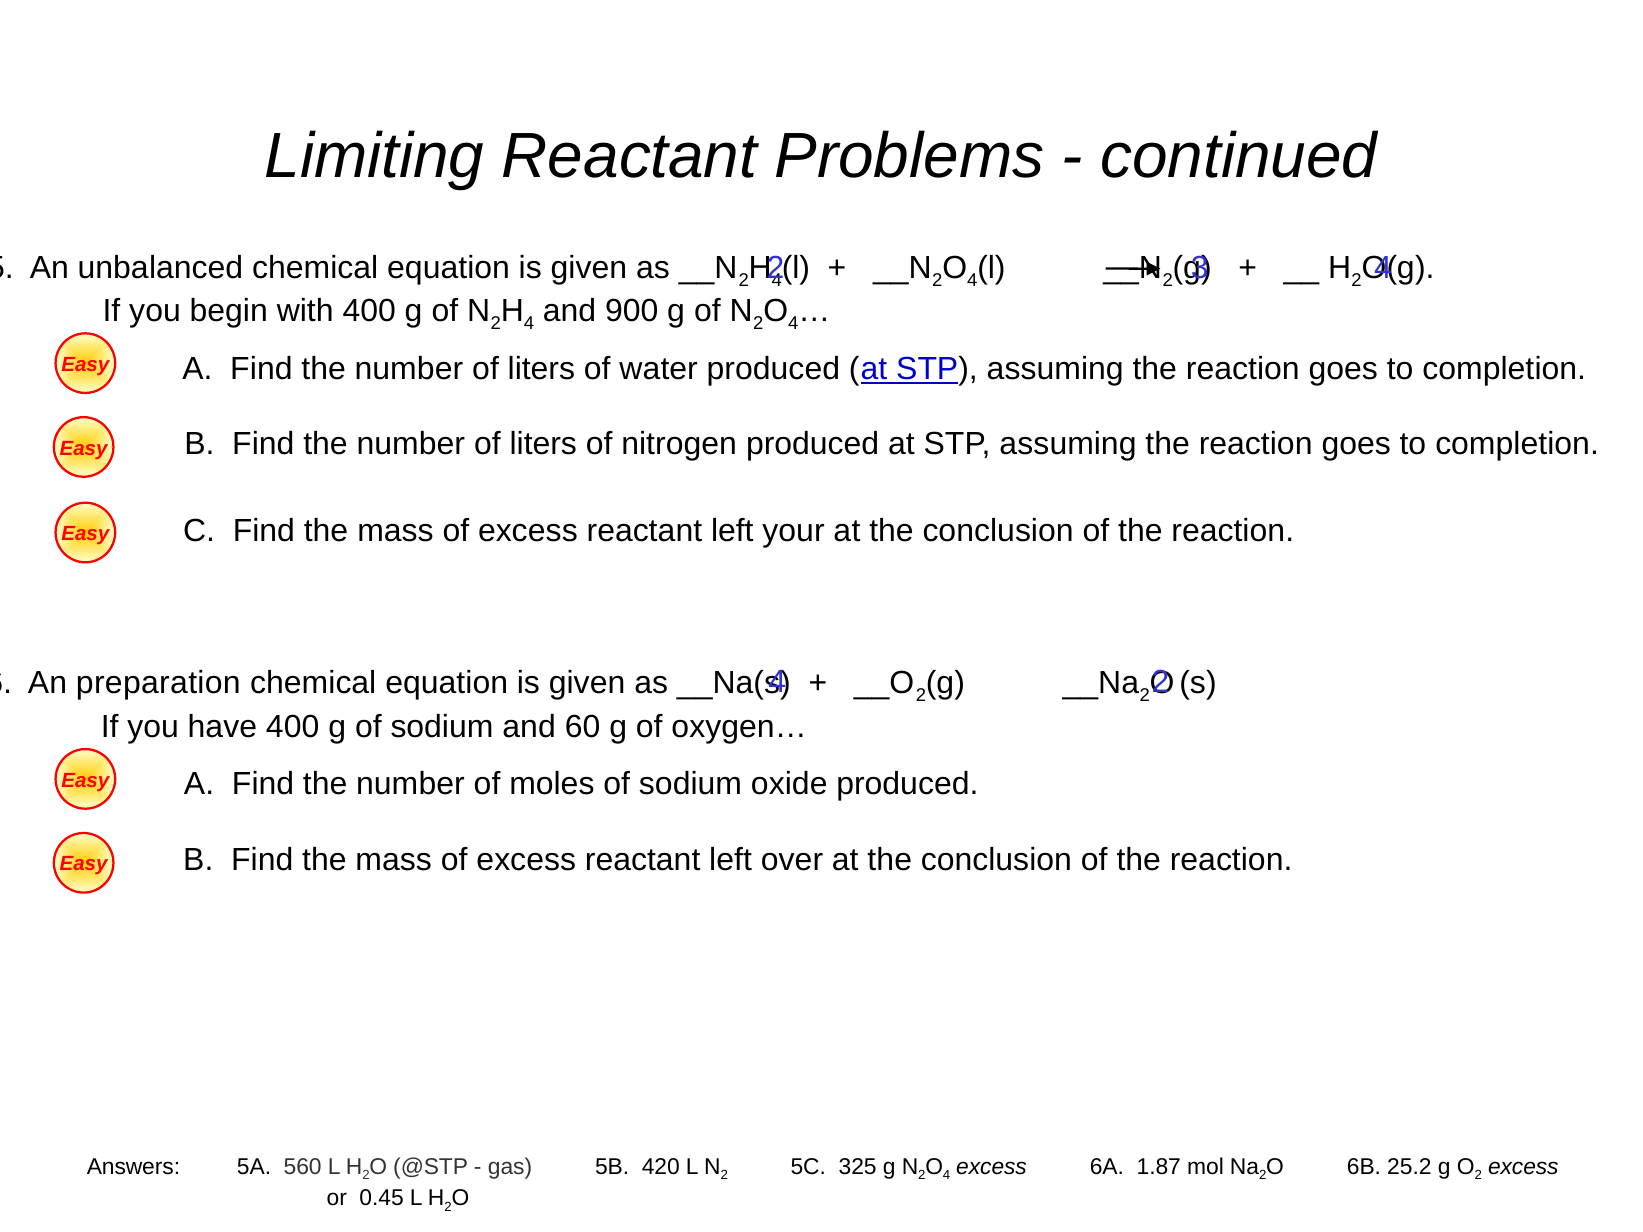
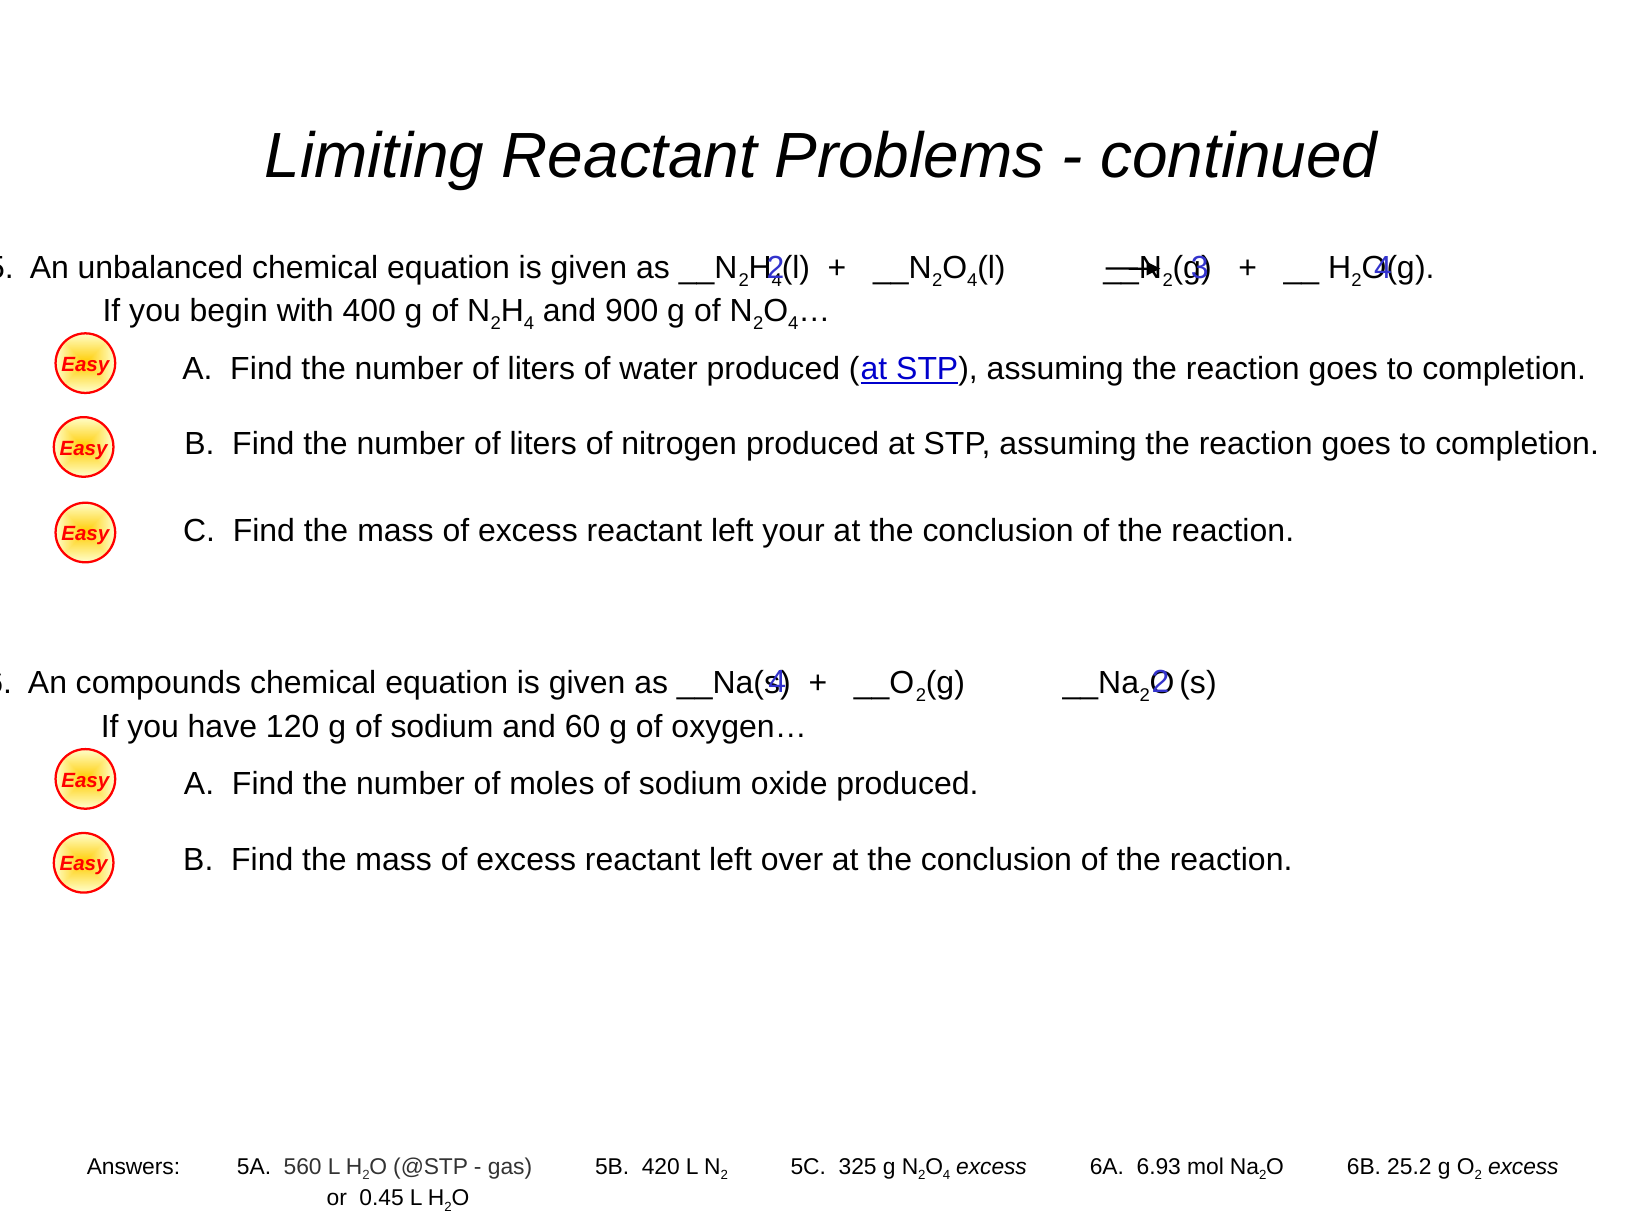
preparation: preparation -> compounds
have 400: 400 -> 120
1.87: 1.87 -> 6.93
